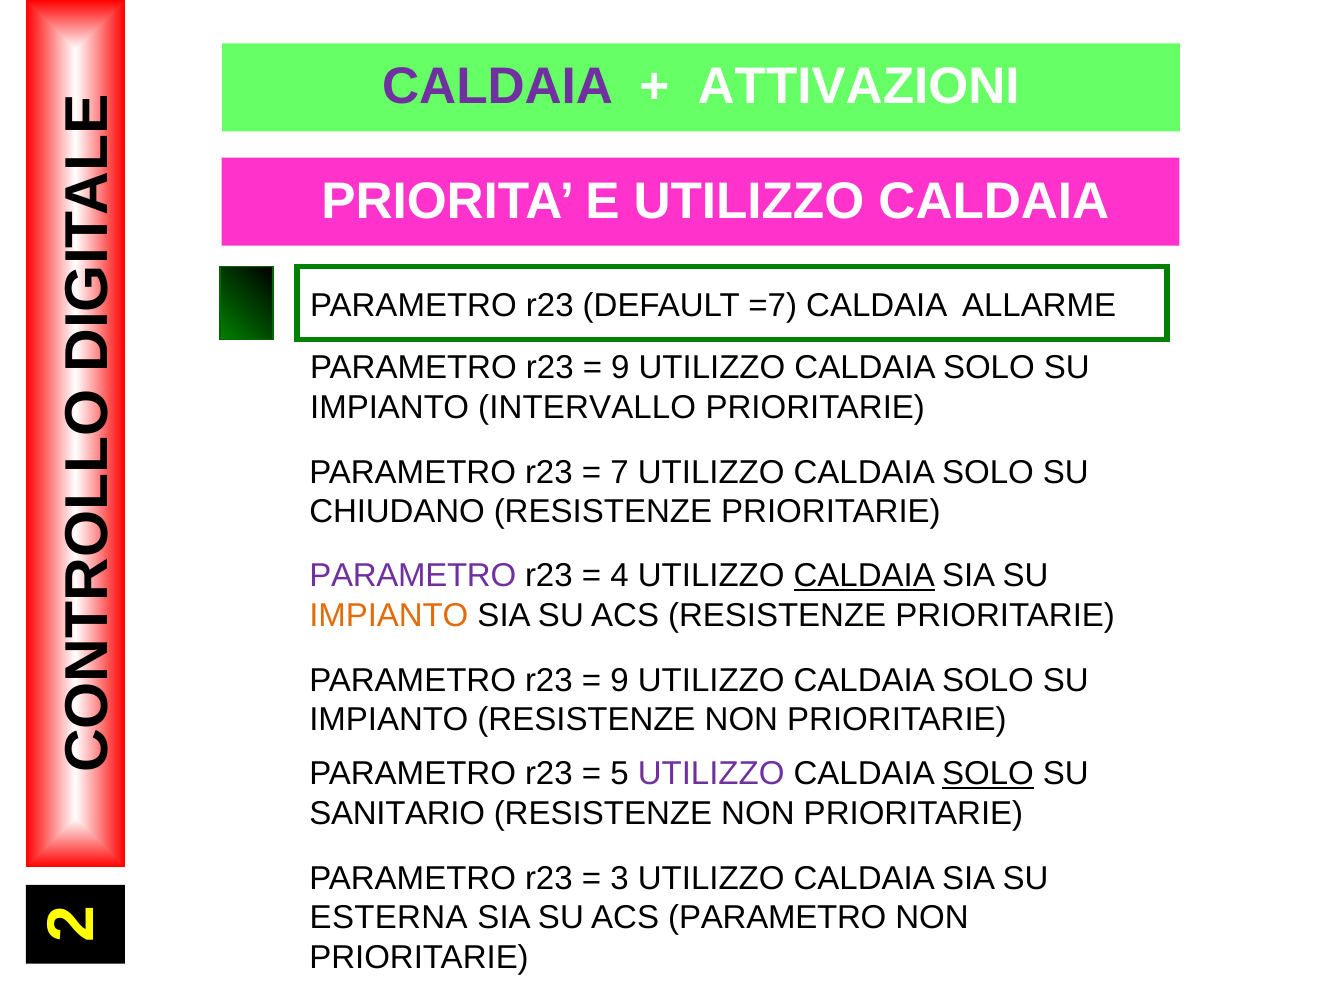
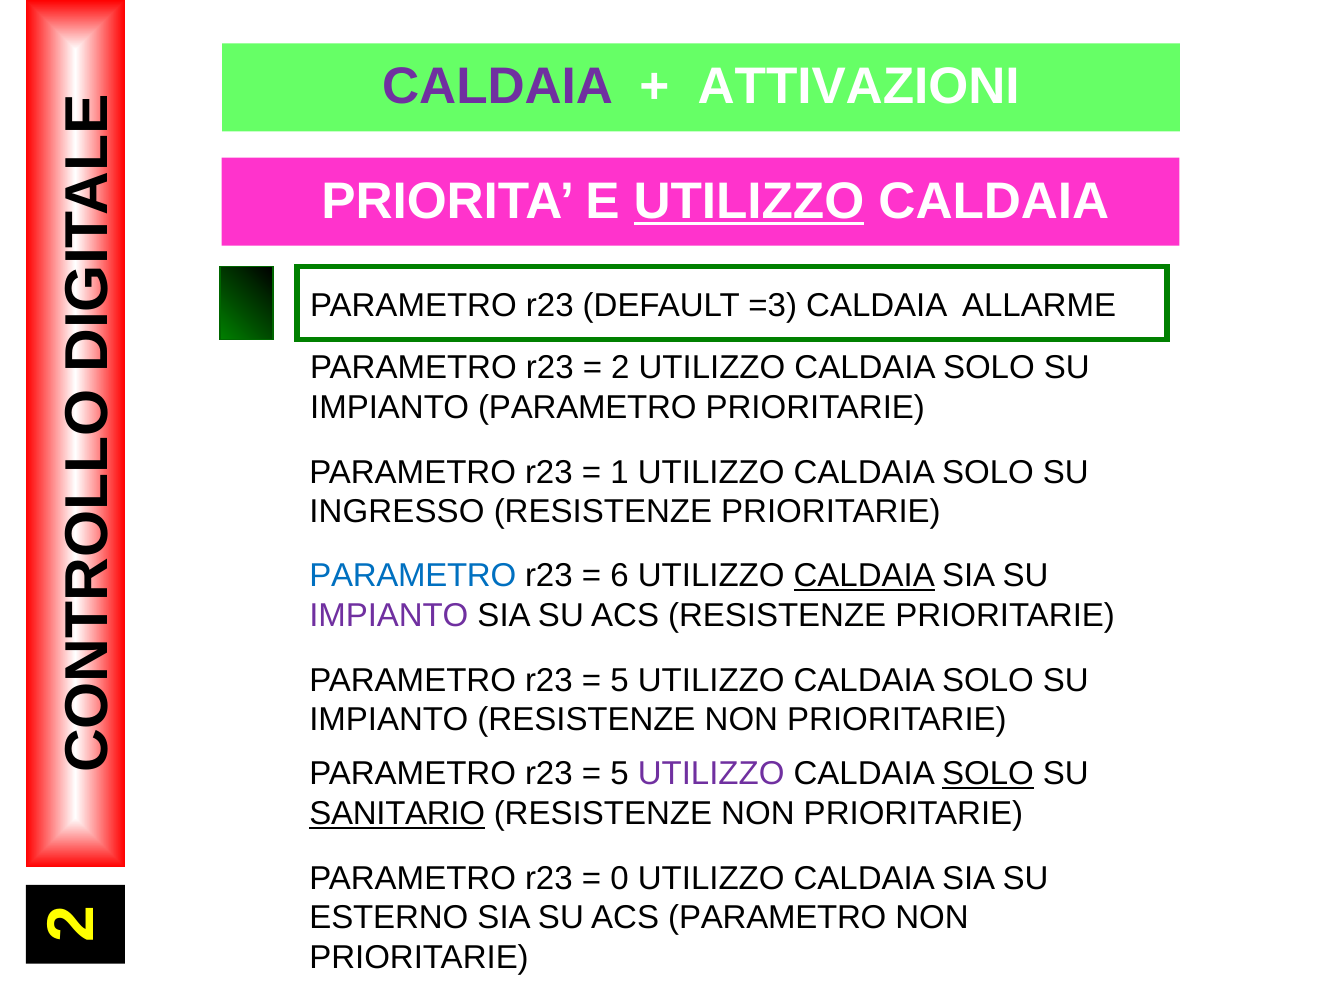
UTILIZZO at (749, 201) underline: none -> present
=7: =7 -> =3
9 at (620, 368): 9 -> 2
IMPIANTO INTERVALLO: INTERVALLO -> PARAMETRO
7: 7 -> 1
CHIUDANO: CHIUDANO -> INGRESSO
PARAMETRO at (413, 576) colour: purple -> blue
4: 4 -> 6
IMPIANTO at (389, 615) colour: orange -> purple
9 at (619, 680): 9 -> 5
SANITARIO underline: none -> present
3: 3 -> 0
ESTERNA: ESTERNA -> ESTERNO
